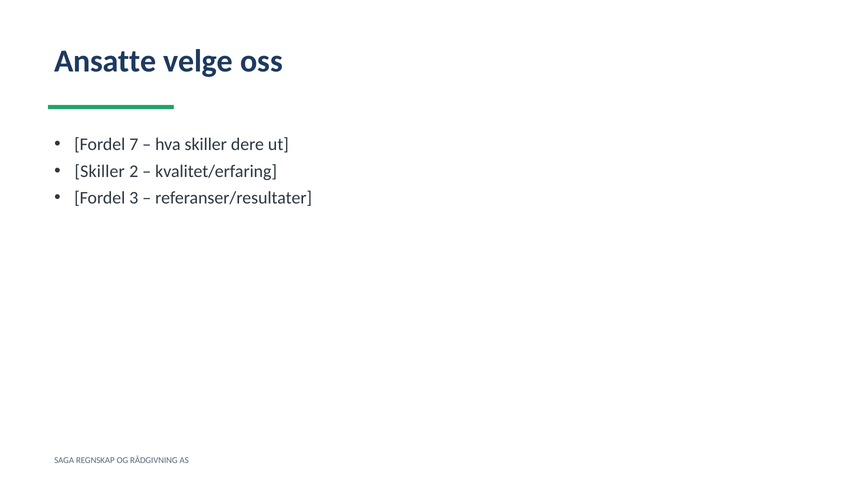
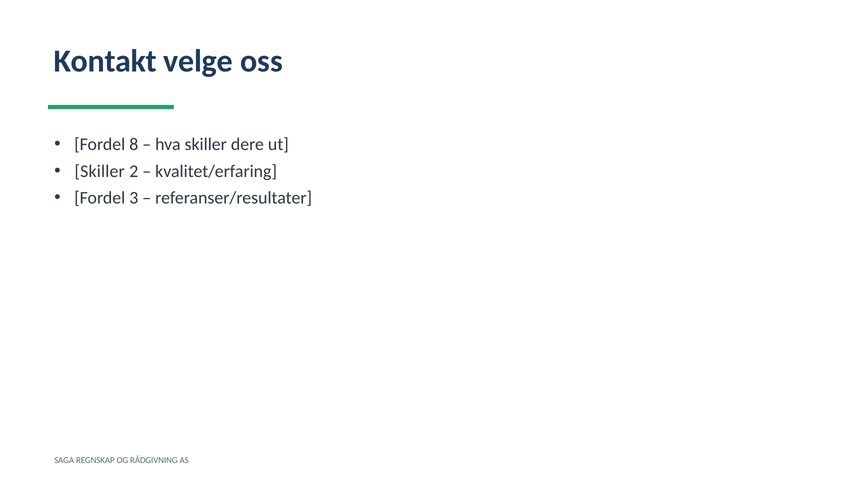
Ansatte: Ansatte -> Kontakt
7: 7 -> 8
